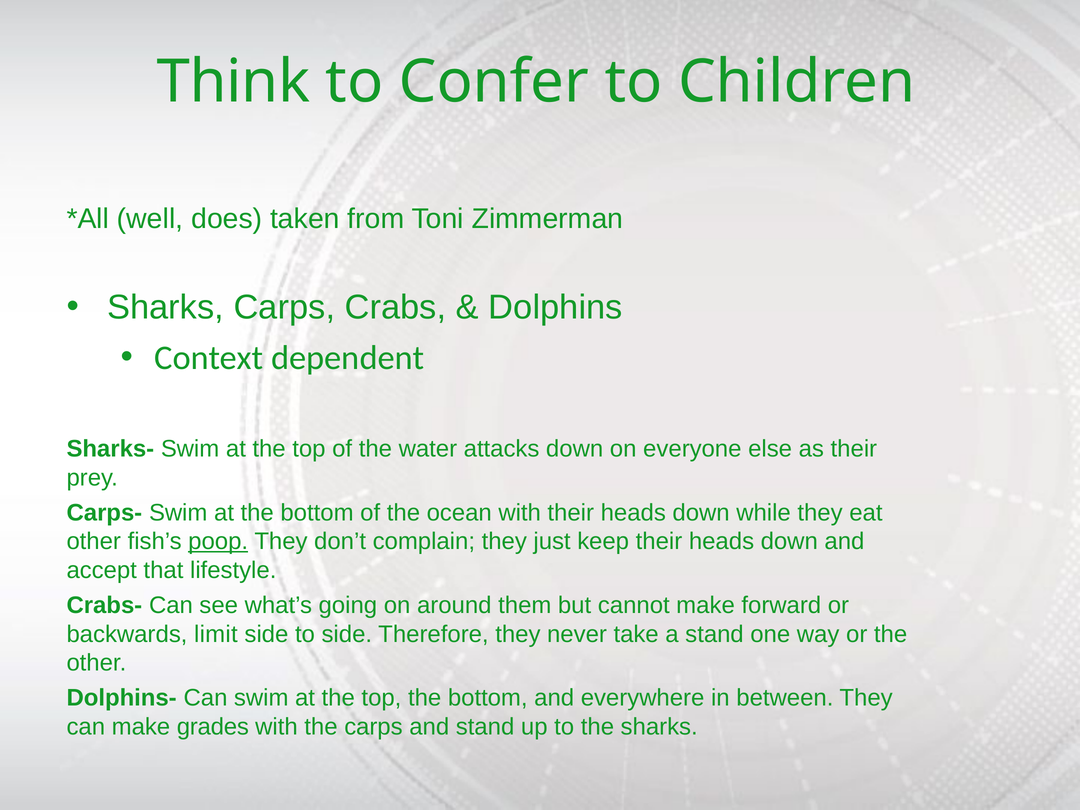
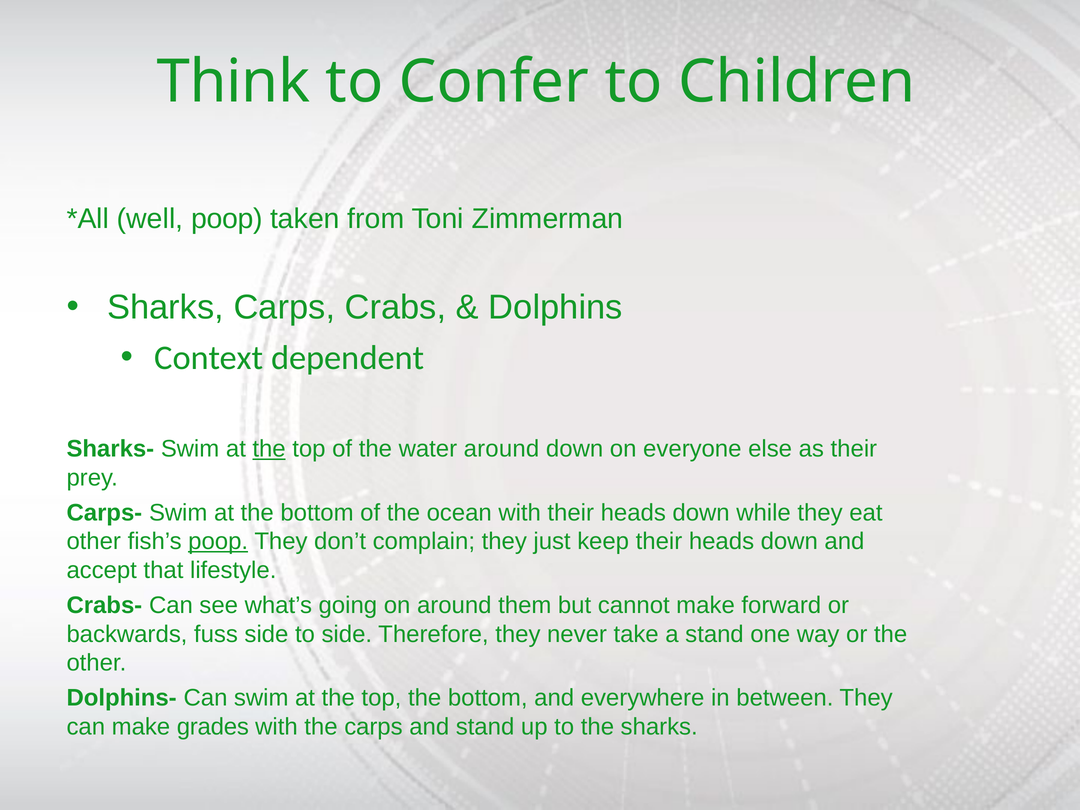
well does: does -> poop
the at (269, 449) underline: none -> present
water attacks: attacks -> around
limit: limit -> fuss
